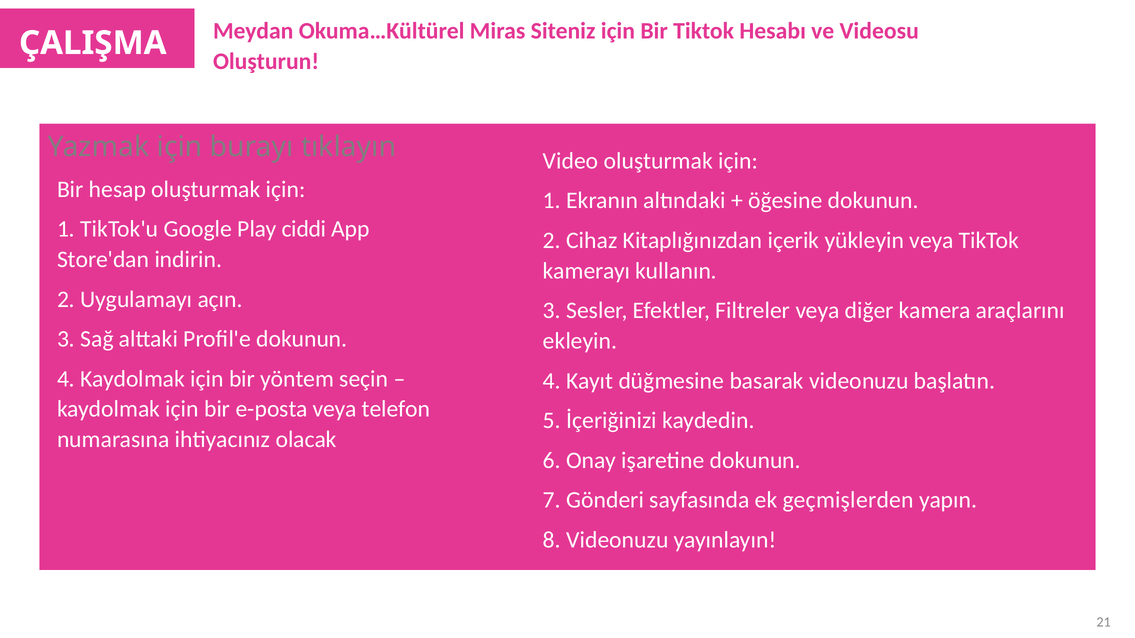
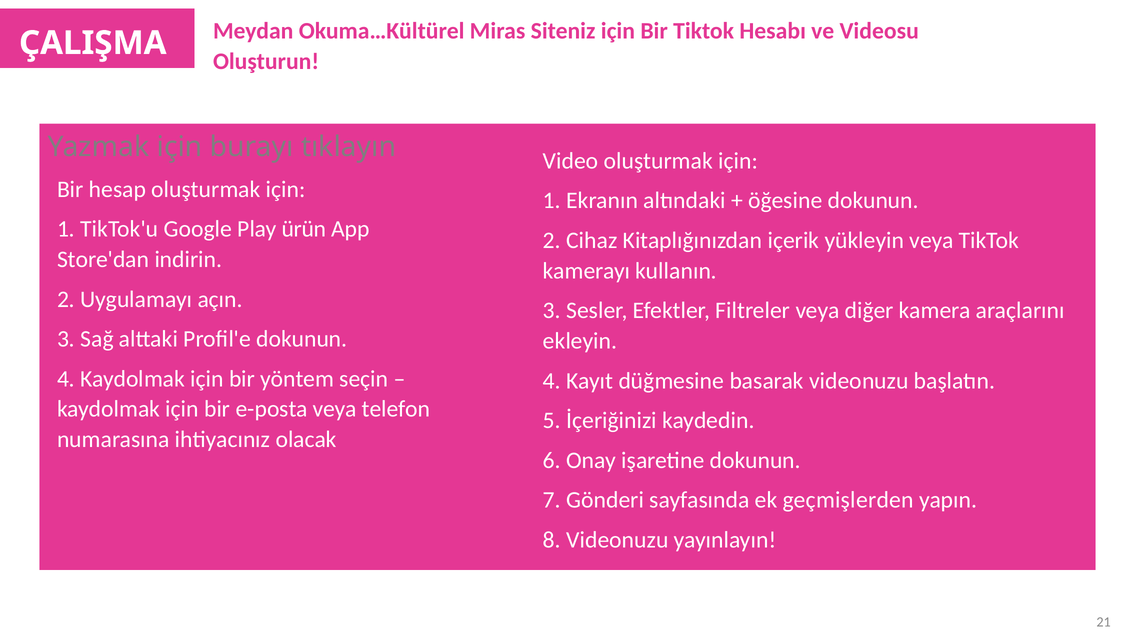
ciddi: ciddi -> ürün
